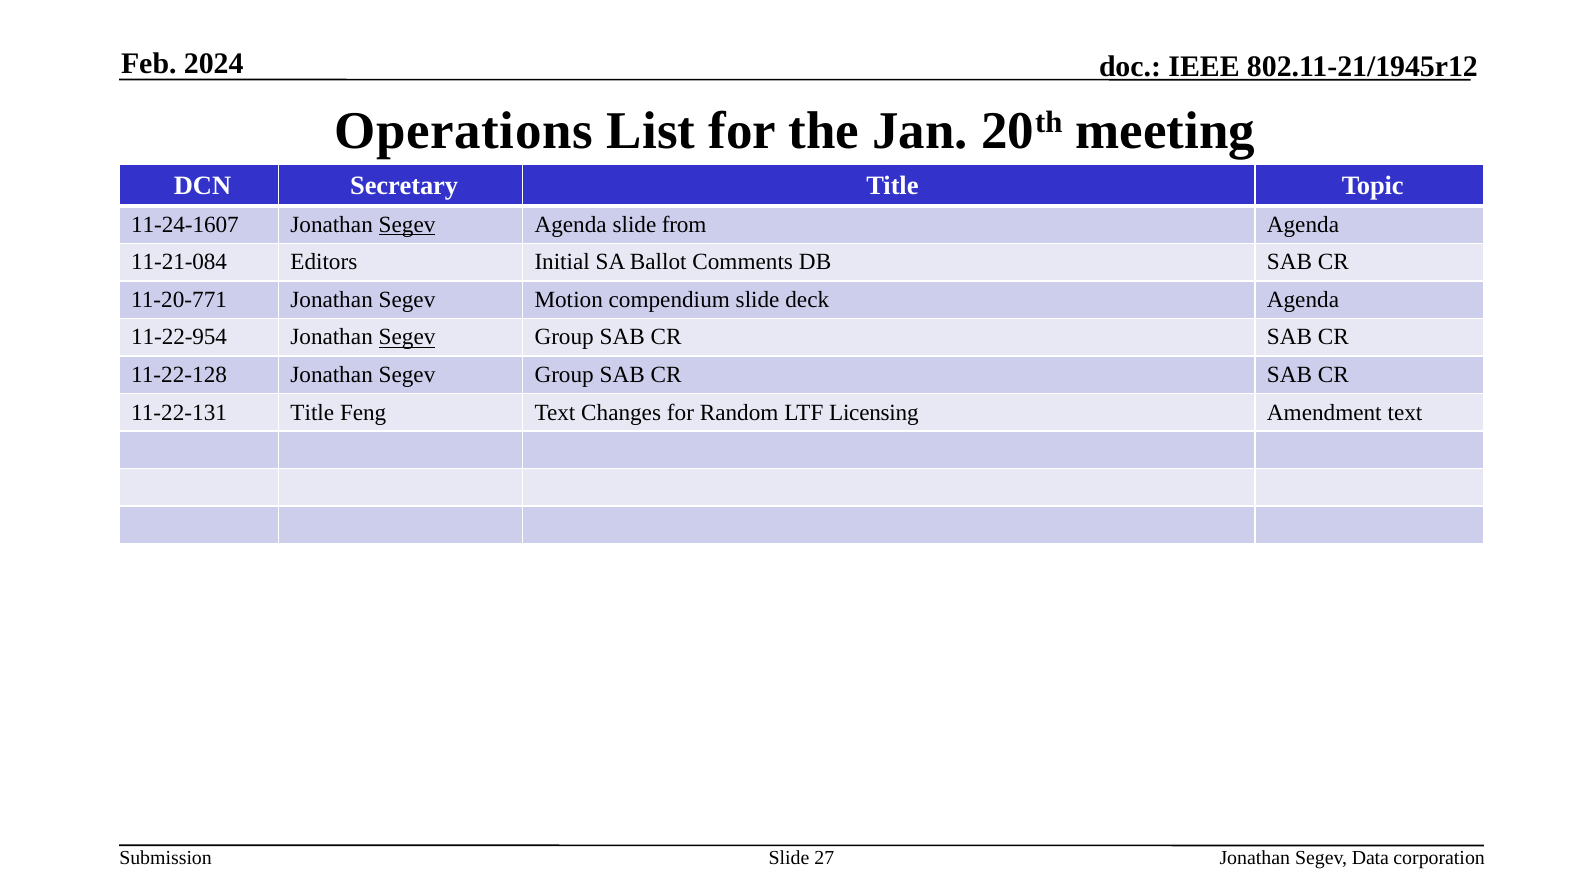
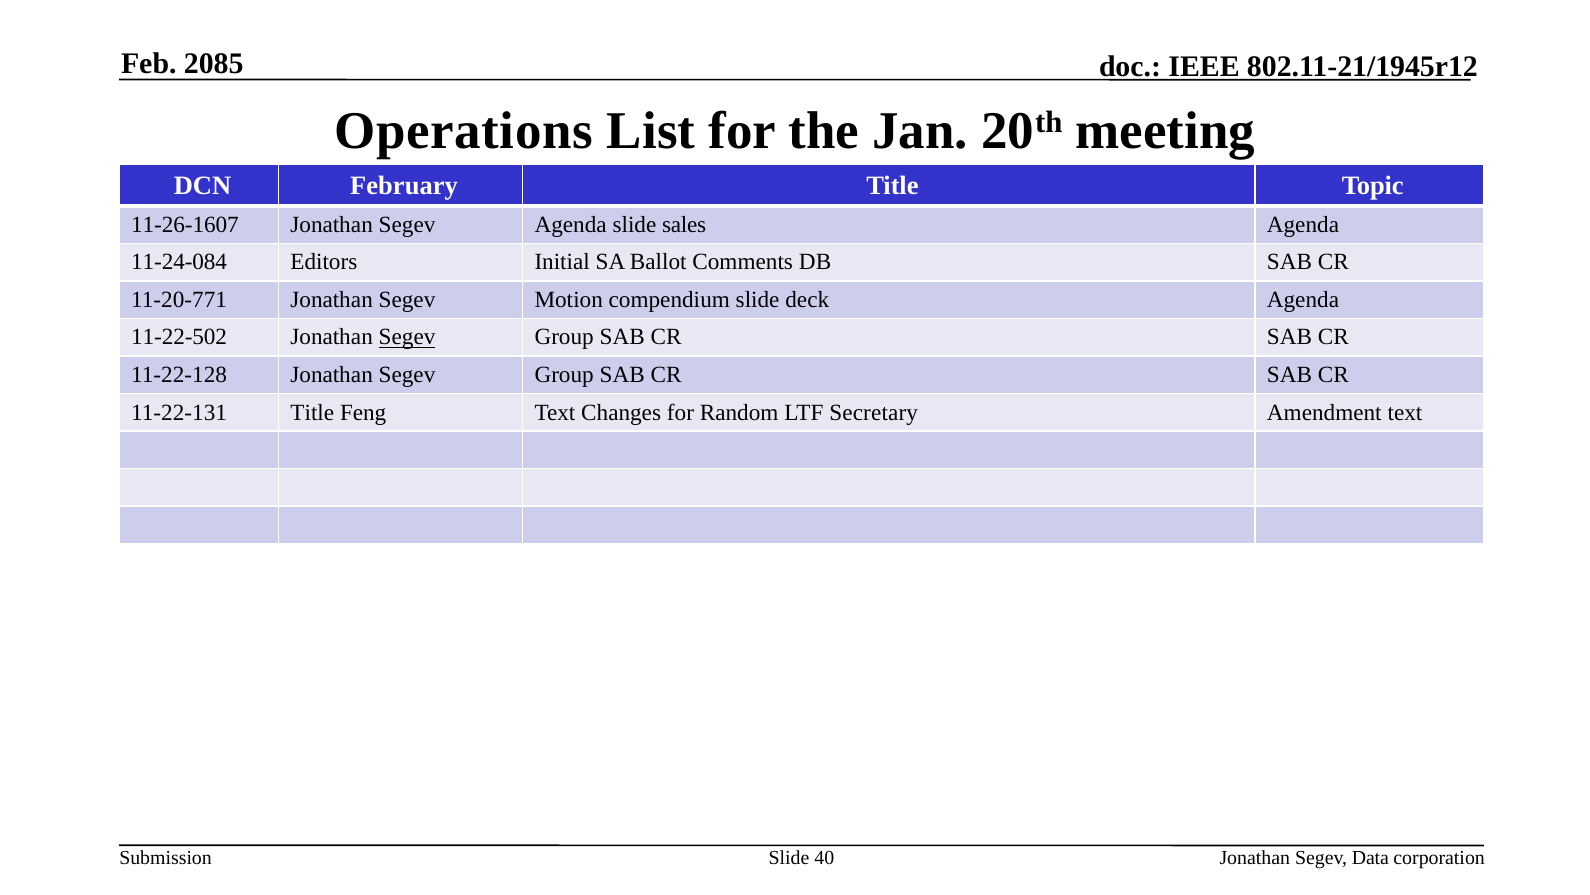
2024: 2024 -> 2085
Secretary: Secretary -> February
11-24-1607: 11-24-1607 -> 11-26-1607
Segev at (407, 225) underline: present -> none
from: from -> sales
11-21-084: 11-21-084 -> 11-24-084
11-22-954: 11-22-954 -> 11-22-502
Licensing: Licensing -> Secretary
27: 27 -> 40
